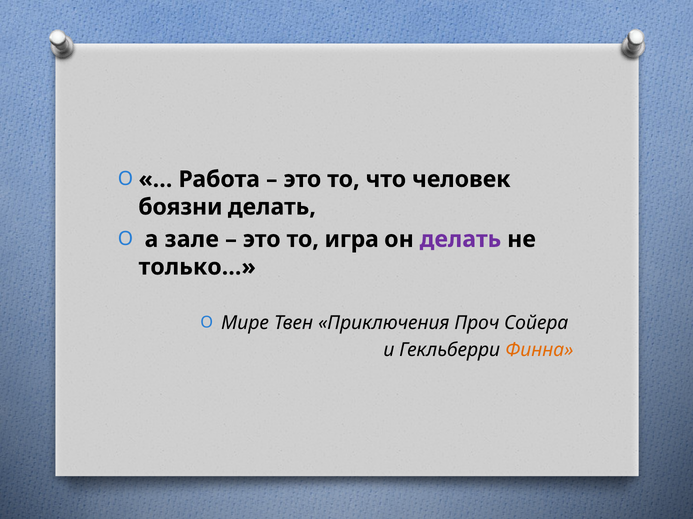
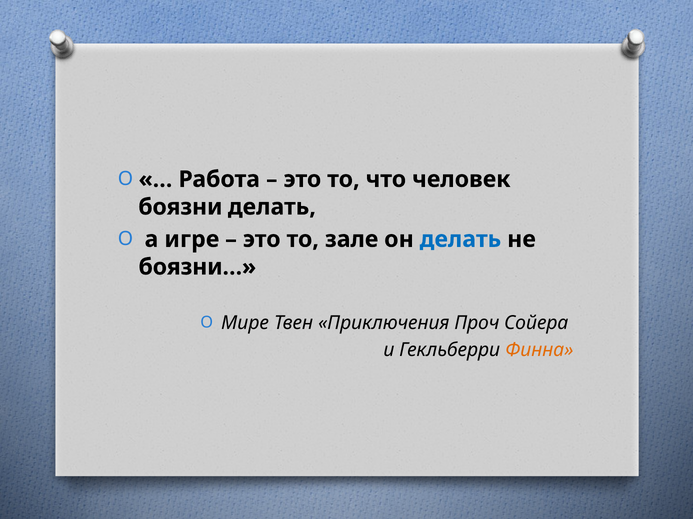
зале: зале -> игре
игра: игра -> зале
делать at (460, 240) colour: purple -> blue
только…: только… -> боязни…
